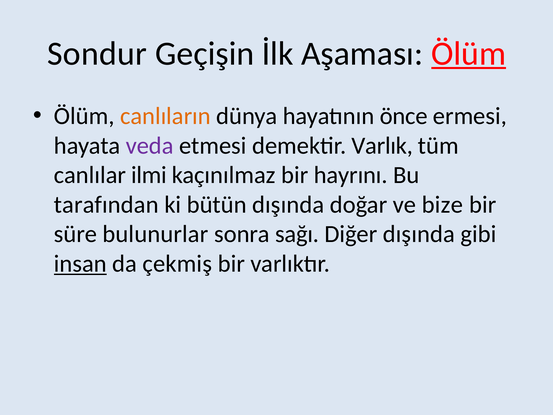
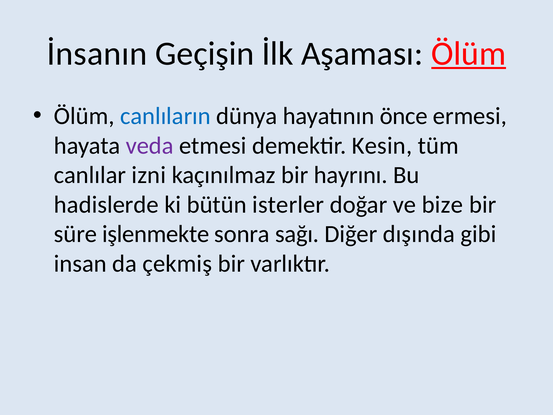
Sondur: Sondur -> İnsanın
canlıların colour: orange -> blue
Varlık: Varlık -> Kesin
ilmi: ilmi -> izni
tarafından: tarafından -> hadislerde
bütün dışında: dışında -> isterler
bulunurlar: bulunurlar -> işlenmekte
insan underline: present -> none
